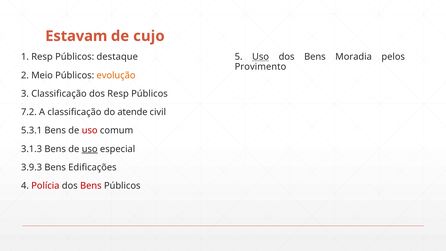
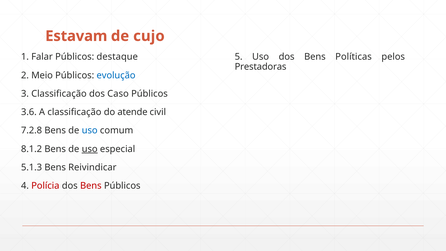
1 Resp: Resp -> Falar
Uso at (261, 57) underline: present -> none
Moradia: Moradia -> Políticas
Provimento: Provimento -> Prestadoras
evolução colour: orange -> blue
dos Resp: Resp -> Caso
7.2: 7.2 -> 3.6
5.3.1: 5.3.1 -> 7.2.8
uso at (90, 130) colour: red -> blue
3.1.3: 3.1.3 -> 8.1.2
3.9.3: 3.9.3 -> 5.1.3
Edificações: Edificações -> Reivindicar
